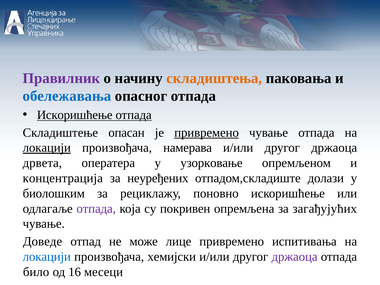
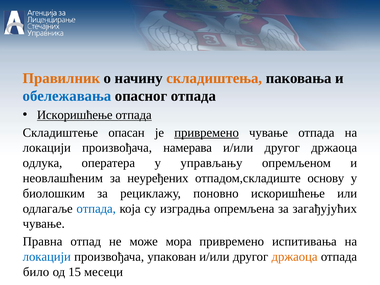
Правилник colour: purple -> orange
локацији at (47, 148) underline: present -> none
дрвета: дрвета -> одлука
узорковање: узорковање -> управљању
концентрација: концентрација -> неовлашћеним
долази: долази -> основу
отпада at (96, 209) colour: purple -> blue
покривен: покривен -> изградња
Доведе: Доведе -> Правна
лице: лице -> мора
хемијски: хемијски -> упакован
држаоца at (295, 257) colour: purple -> orange
16: 16 -> 15
